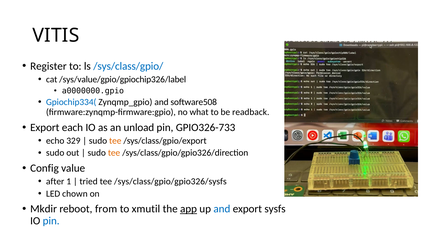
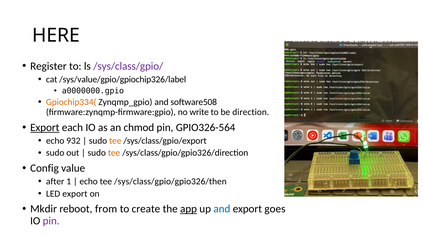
VITIS: VITIS -> HERE
/sys/class/gpio/ colour: blue -> purple
Gpiochip334( colour: blue -> orange
what: what -> write
readback: readback -> direction
Export at (45, 128) underline: none -> present
unload: unload -> chmod
GPIO326-733: GPIO326-733 -> GPIO326-564
329: 329 -> 932
tried at (89, 181): tried -> echo
/sys/class/gpio/gpio326/sysfs: /sys/class/gpio/gpio326/sysfs -> /sys/class/gpio/gpio326/then
LED chown: chown -> export
xmutil: xmutil -> create
sysfs: sysfs -> goes
pin at (51, 221) colour: blue -> purple
